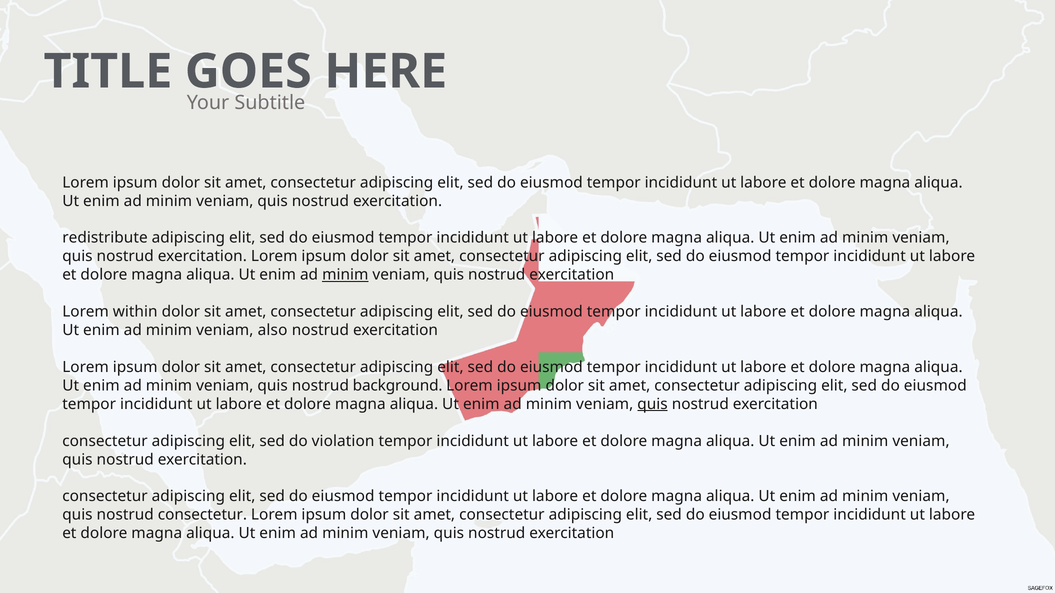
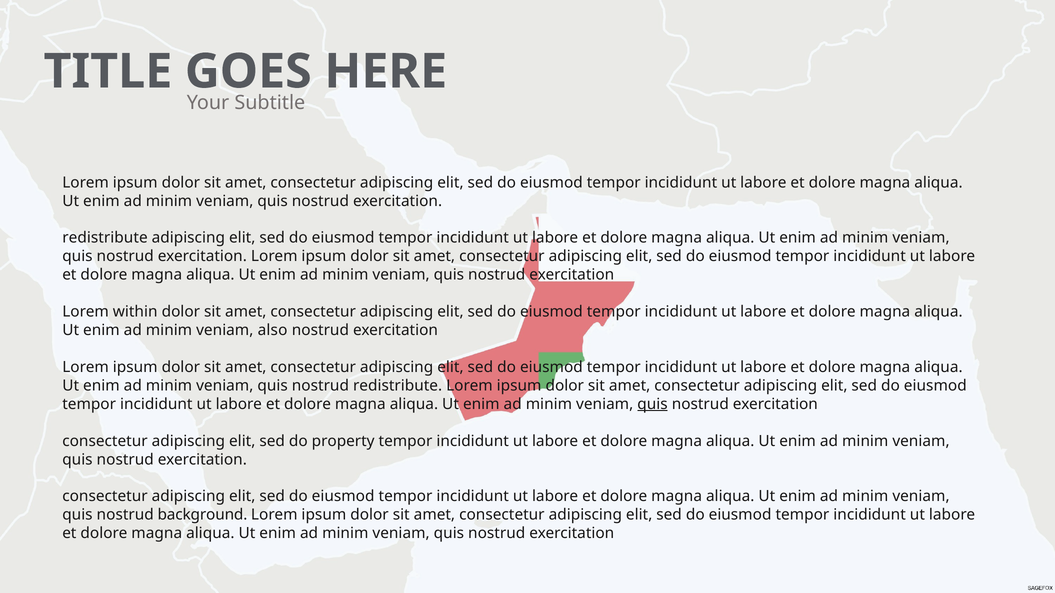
minim at (345, 275) underline: present -> none
nostrud background: background -> redistribute
violation: violation -> property
nostrud consectetur: consectetur -> background
